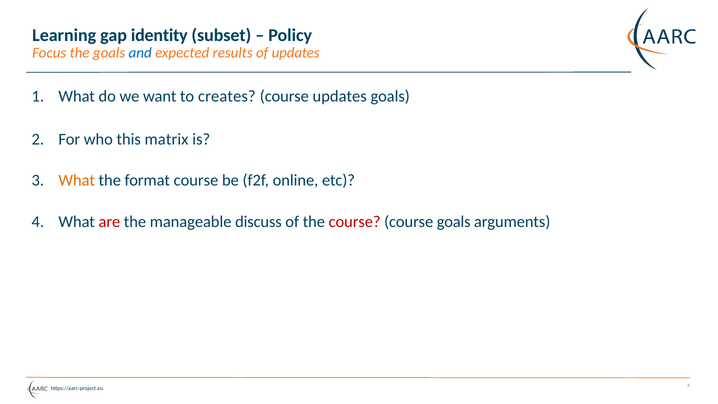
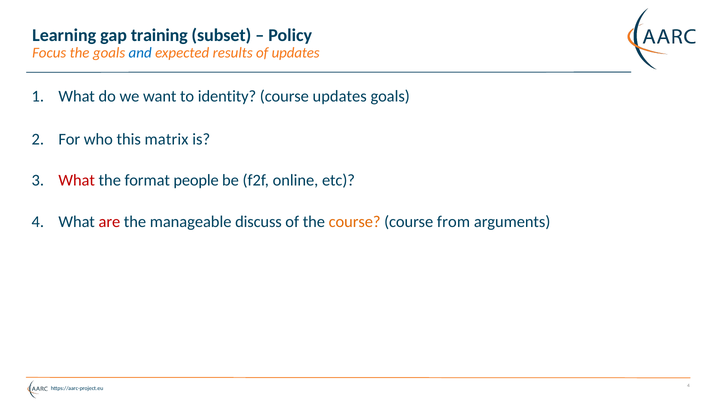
identity: identity -> training
creates: creates -> identity
What at (77, 180) colour: orange -> red
format course: course -> people
course at (355, 222) colour: red -> orange
course goals: goals -> from
